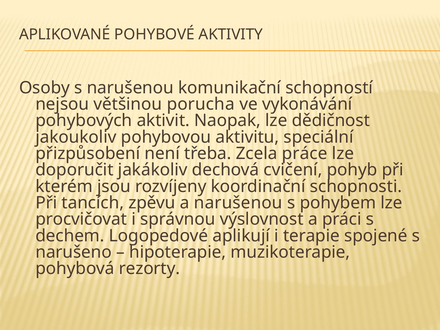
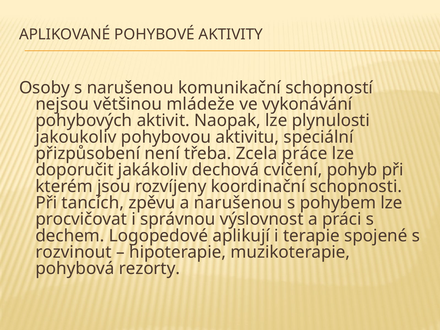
porucha: porucha -> mládeže
dědičnost: dědičnost -> plynulosti
narušeno: narušeno -> rozvinout
